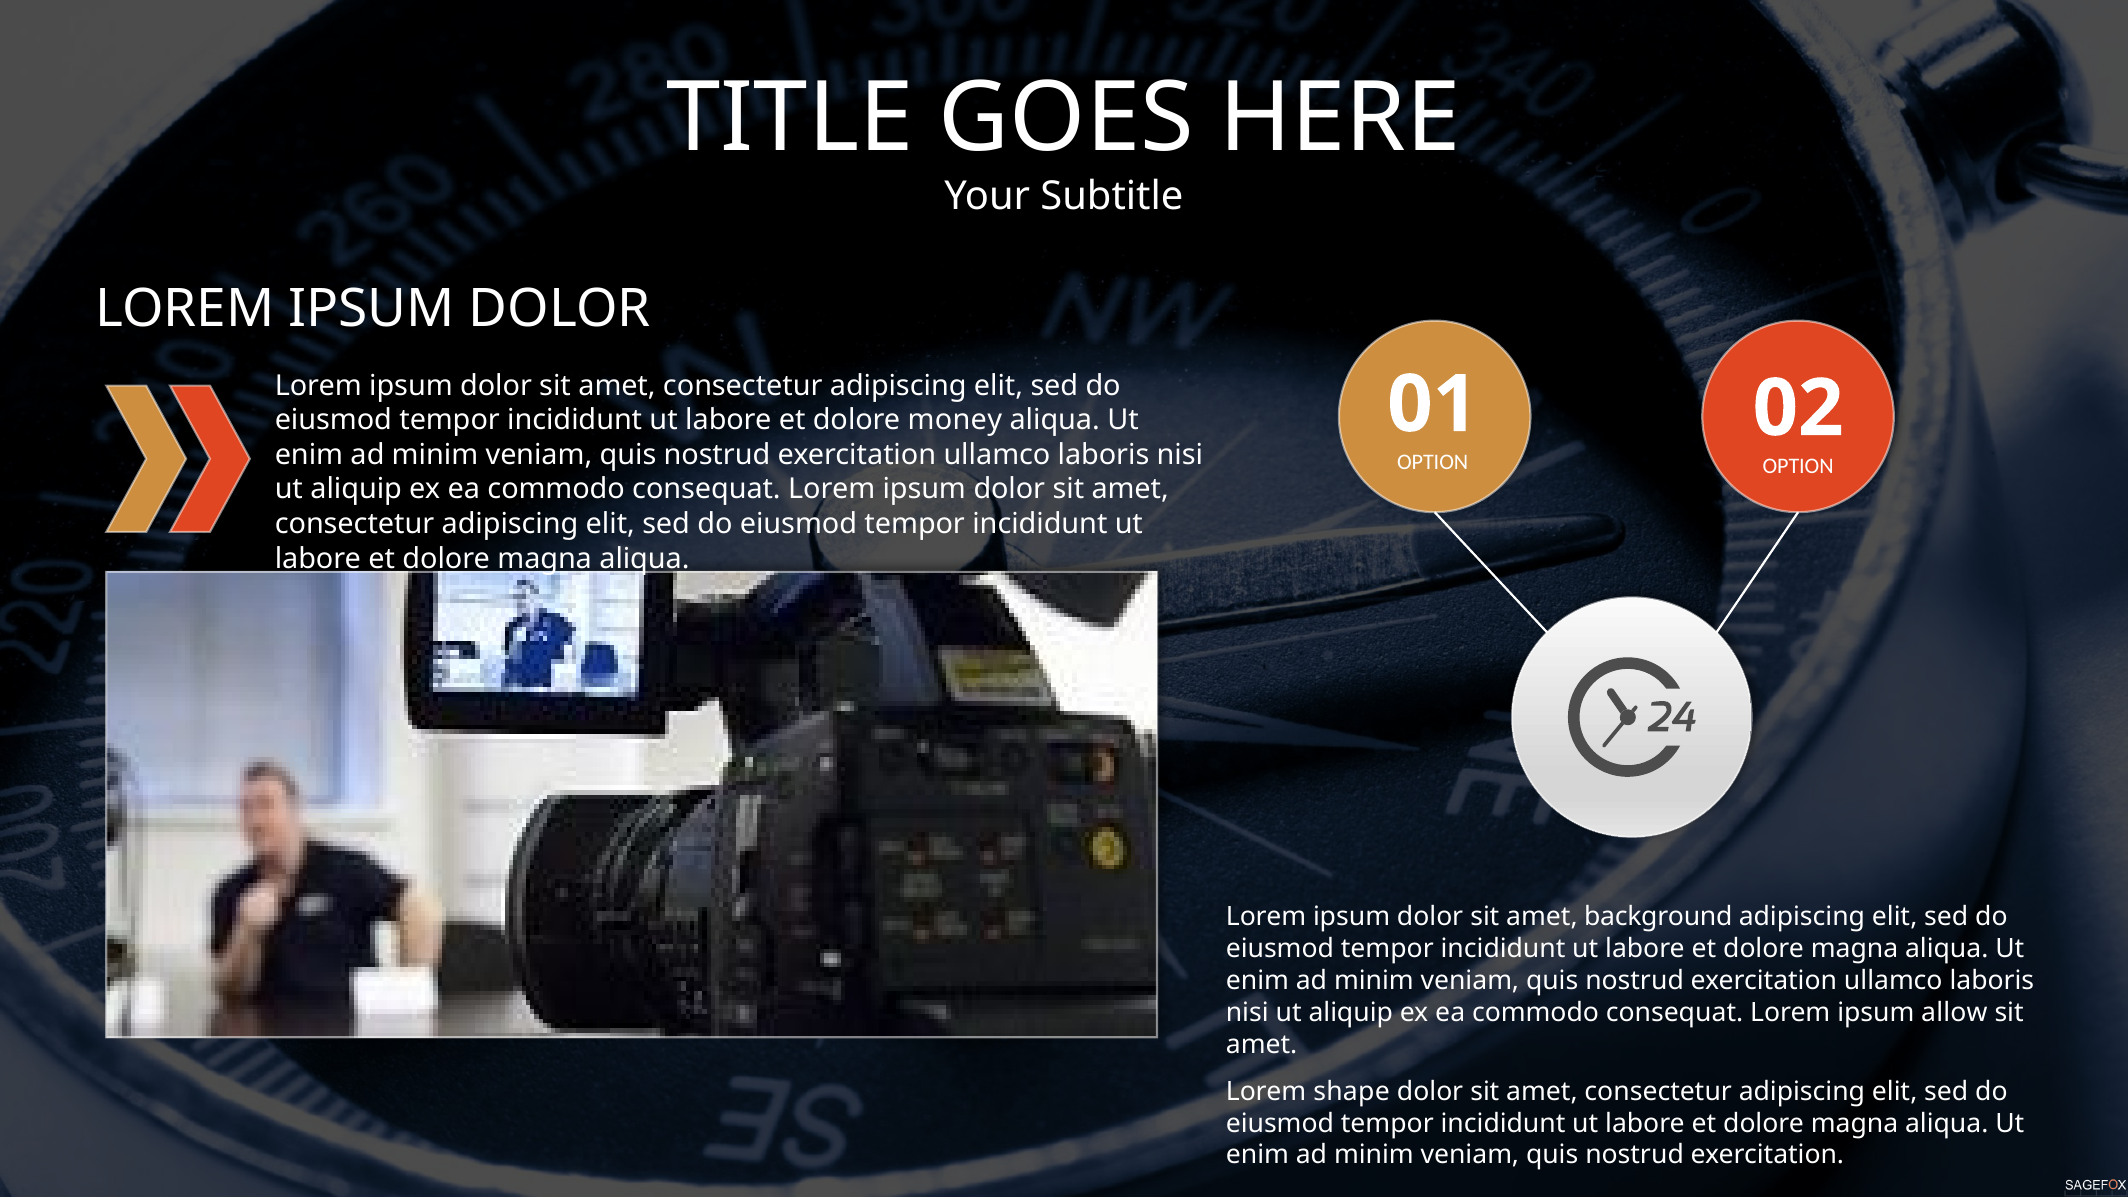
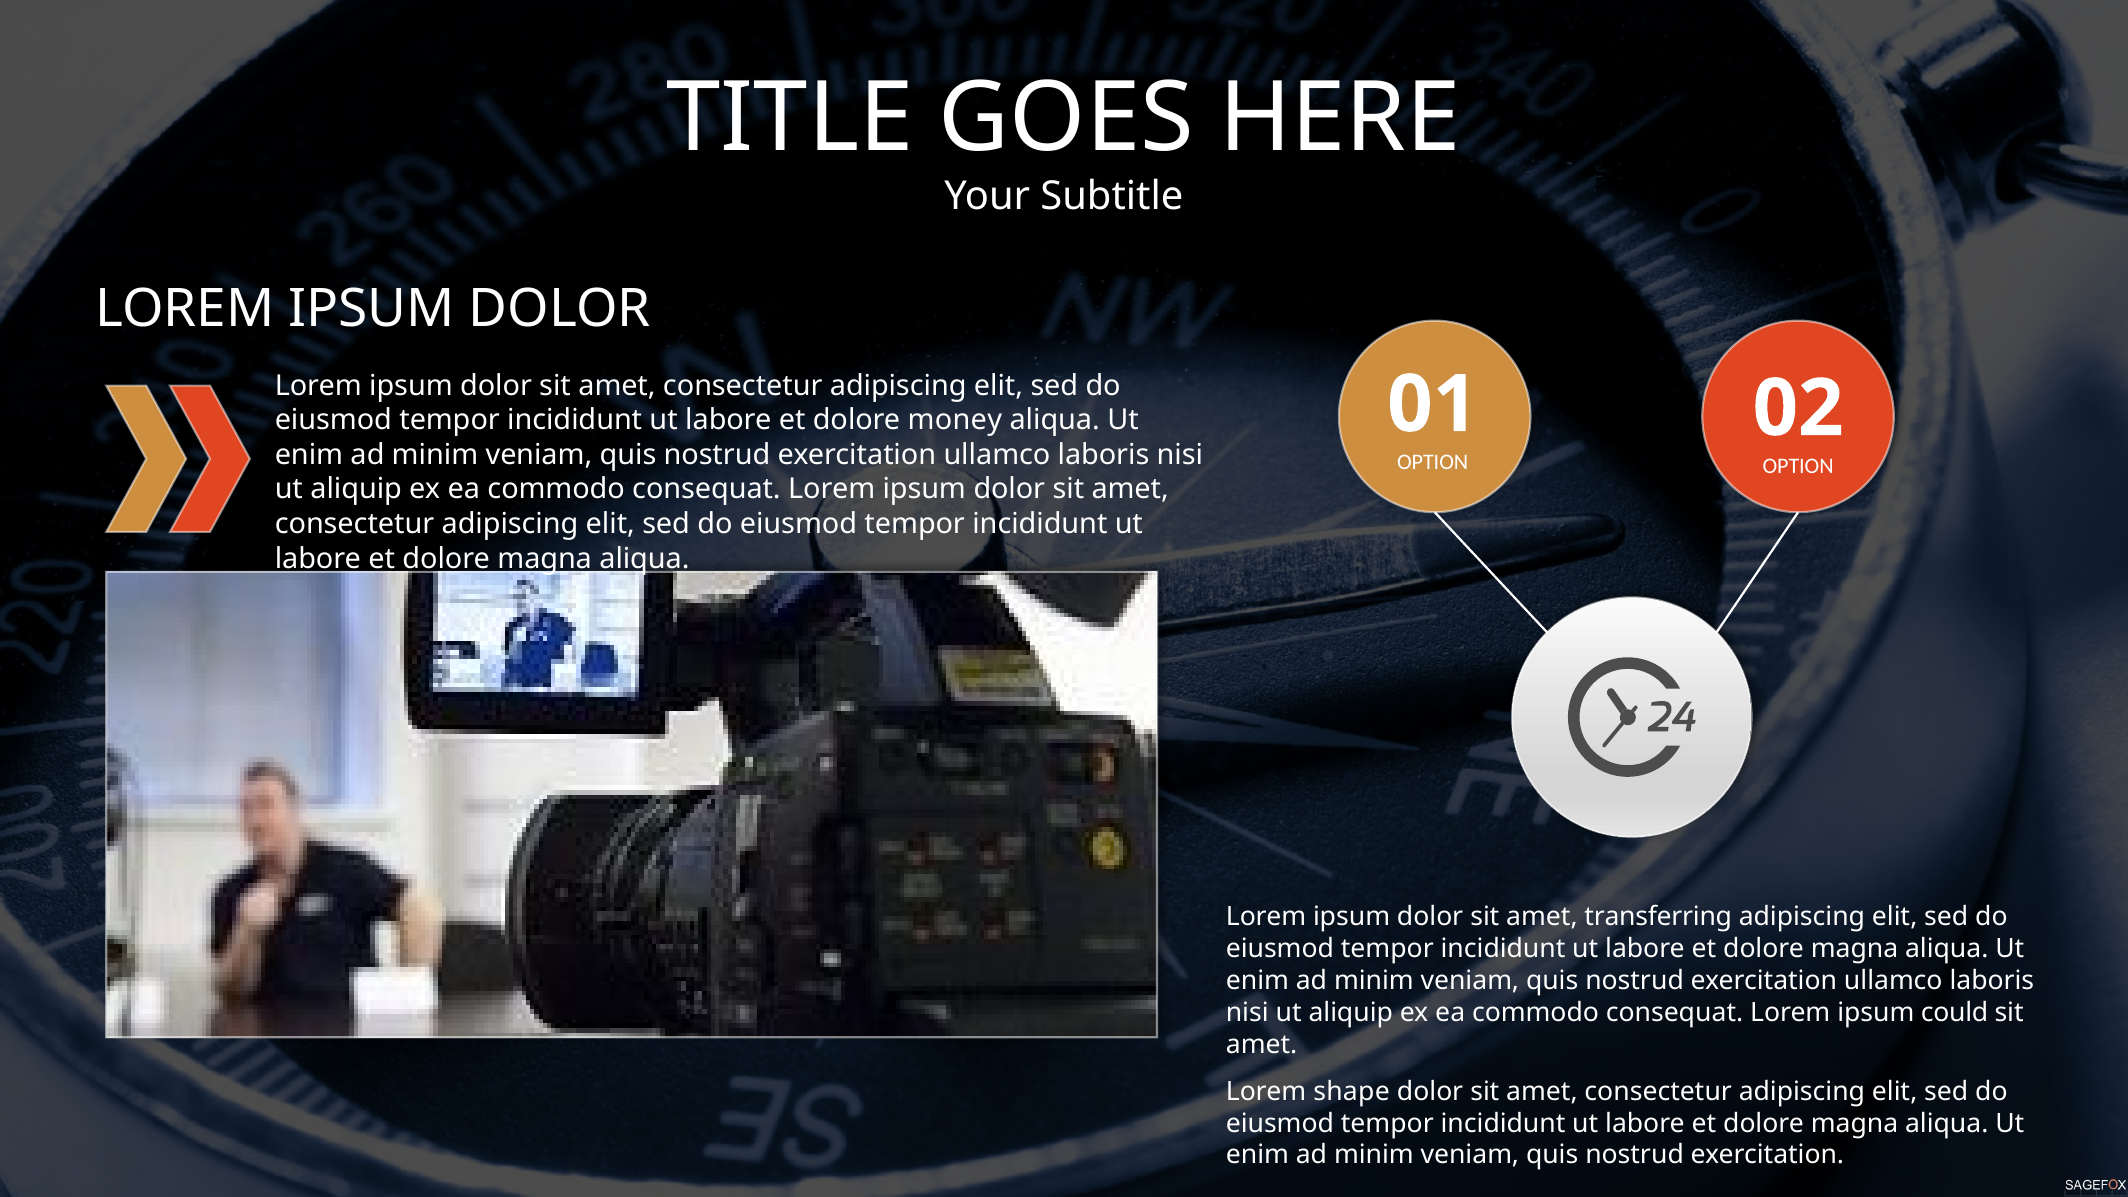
background: background -> transferring
allow: allow -> could
